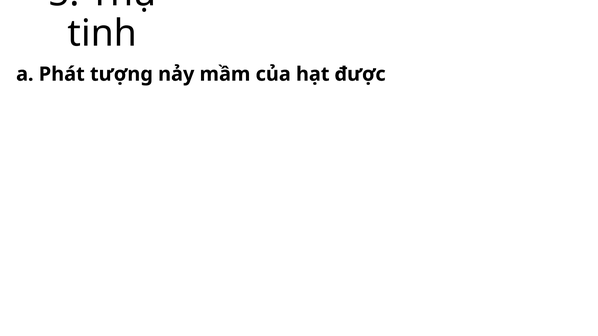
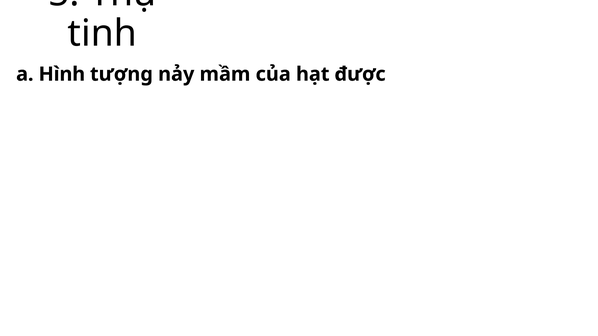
Phát: Phát -> Hình
